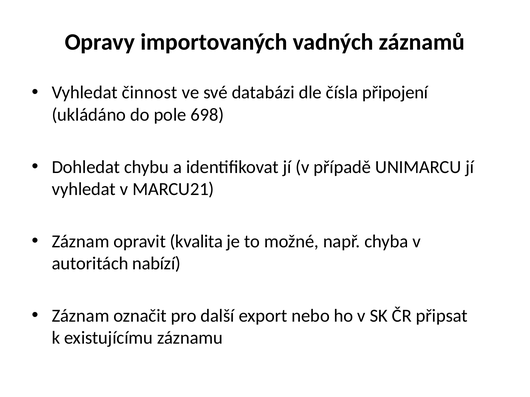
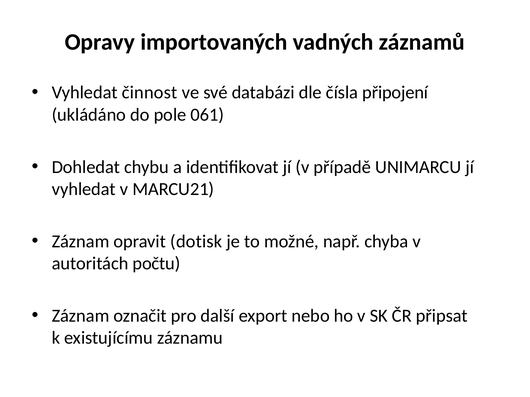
698: 698 -> 061
kvalita: kvalita -> dotisk
nabízí: nabízí -> počtu
